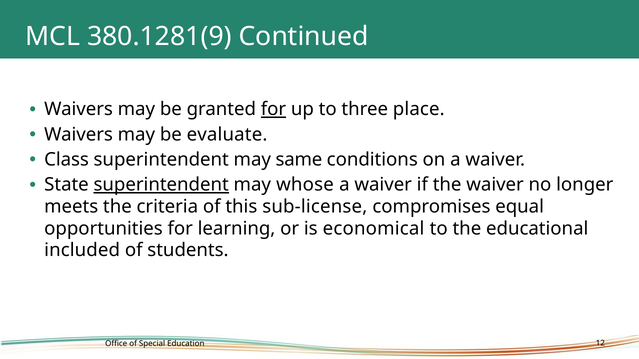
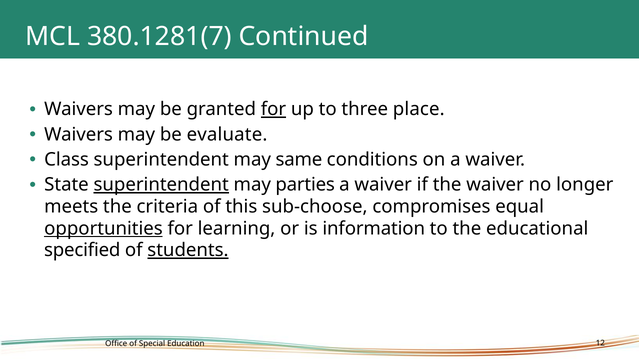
380.1281(9: 380.1281(9 -> 380.1281(7
whose: whose -> parties
sub-license: sub-license -> sub-choose
opportunities underline: none -> present
economical: economical -> information
included: included -> specified
students underline: none -> present
